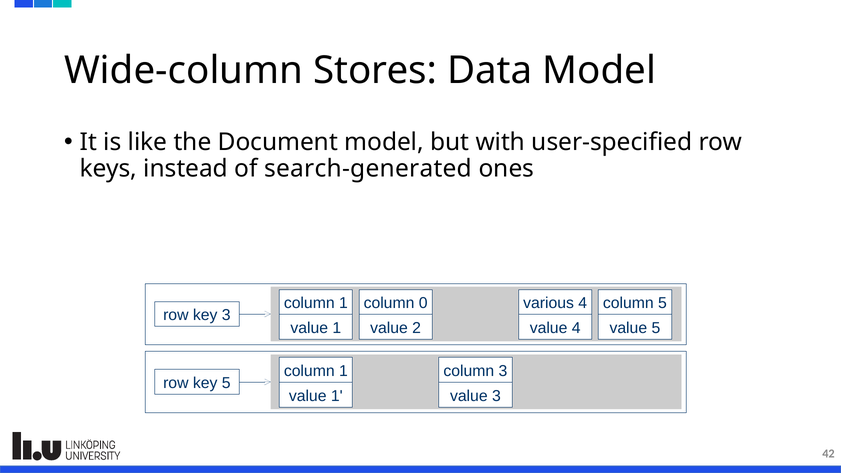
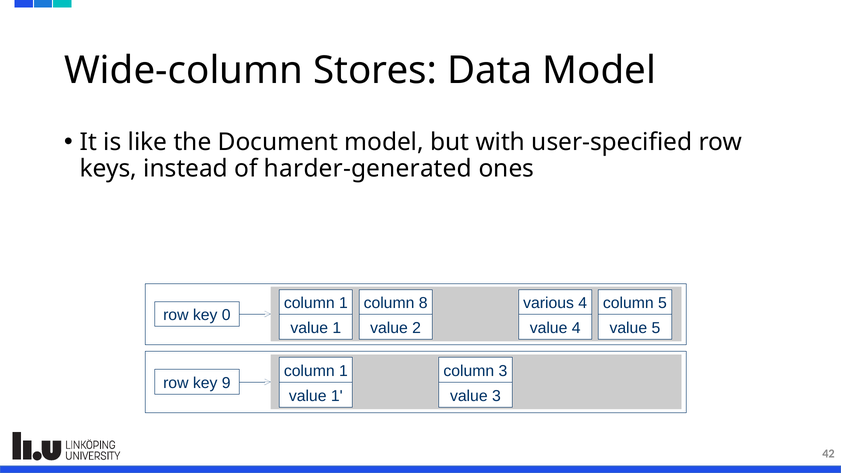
search-generated: search-generated -> harder-generated
0: 0 -> 8
key 3: 3 -> 0
key 5: 5 -> 9
